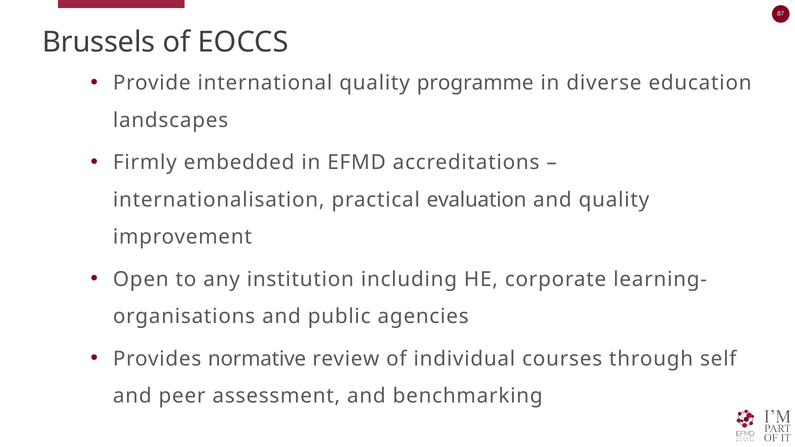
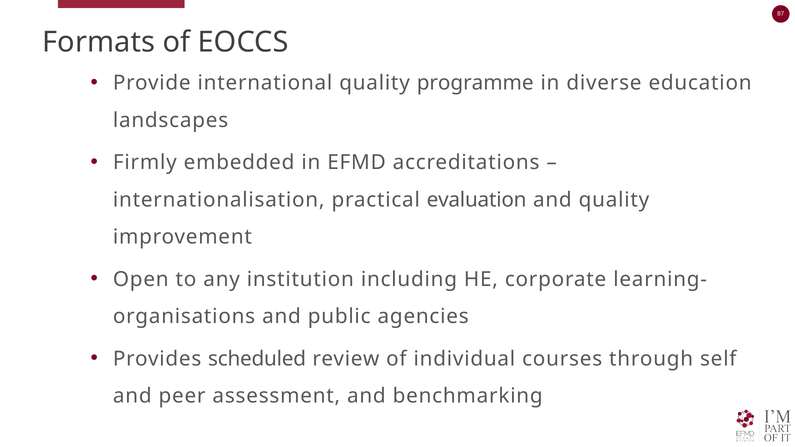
Brussels: Brussels -> Formats
normative: normative -> scheduled
